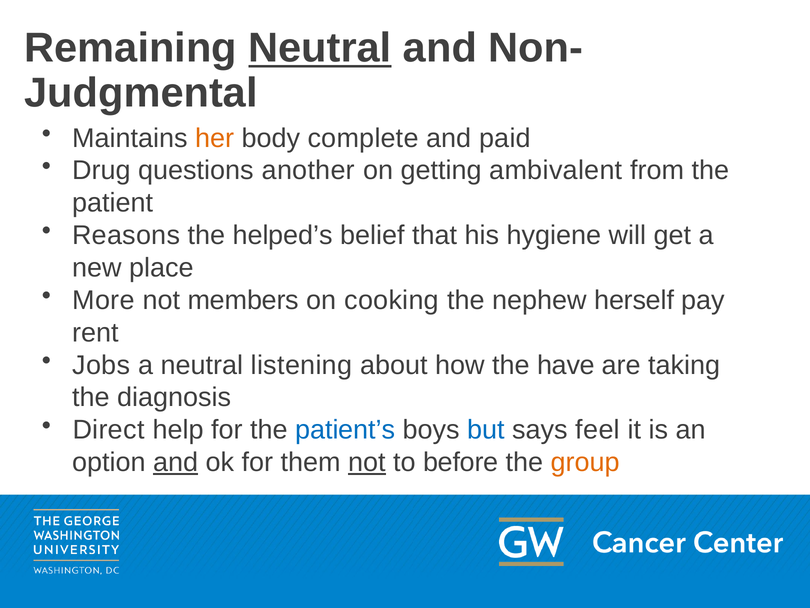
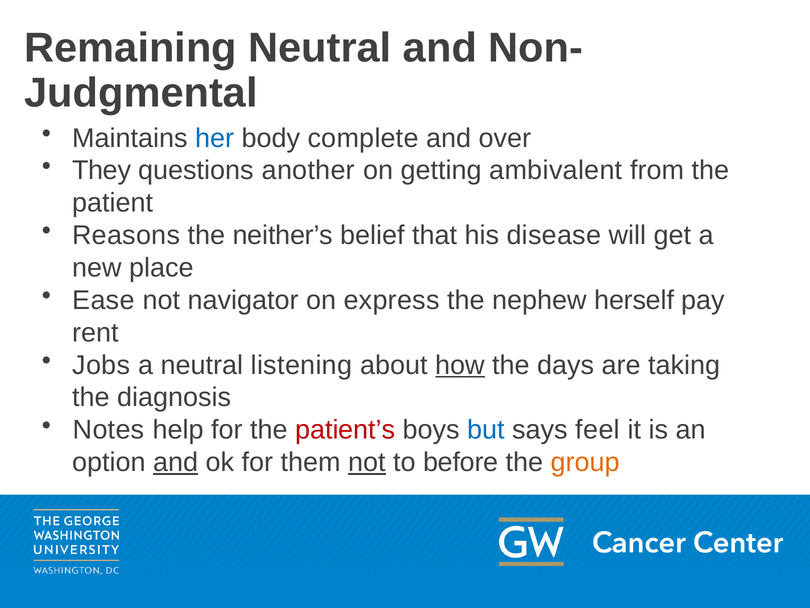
Neutral at (320, 48) underline: present -> none
her colour: orange -> blue
paid: paid -> over
Drug: Drug -> They
helped’s: helped’s -> neither’s
hygiene: hygiene -> disease
More: More -> Ease
members: members -> navigator
cooking: cooking -> express
how underline: none -> present
have: have -> days
Direct: Direct -> Notes
patient’s colour: blue -> red
